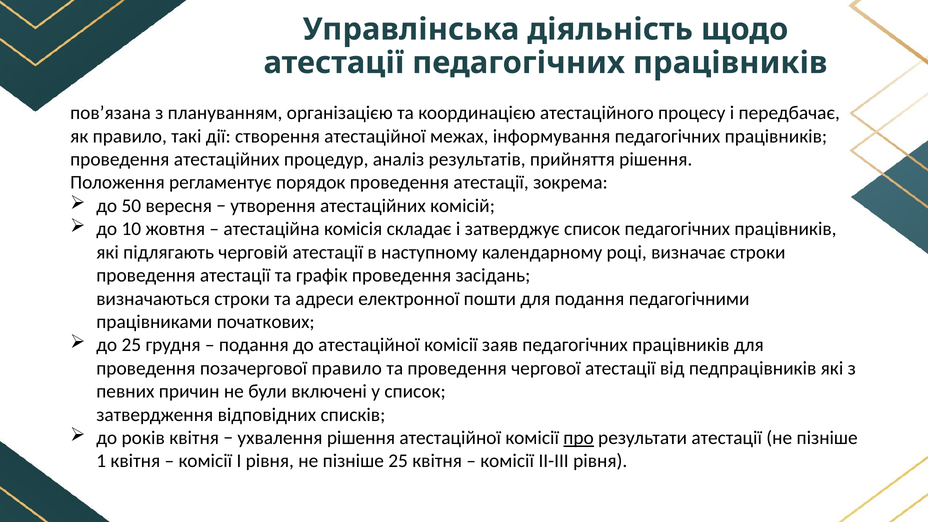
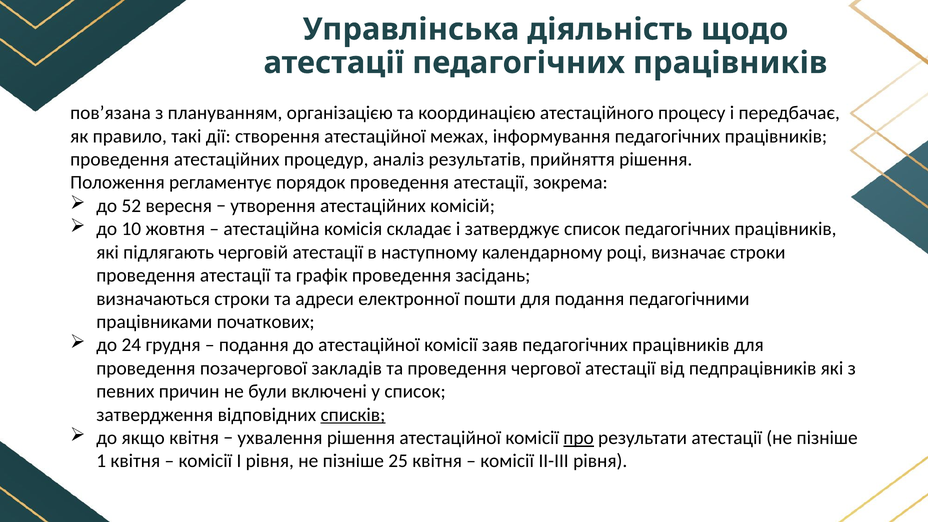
50: 50 -> 52
до 25: 25 -> 24
позачергової правило: правило -> закладів
списків underline: none -> present
років: років -> якщо
